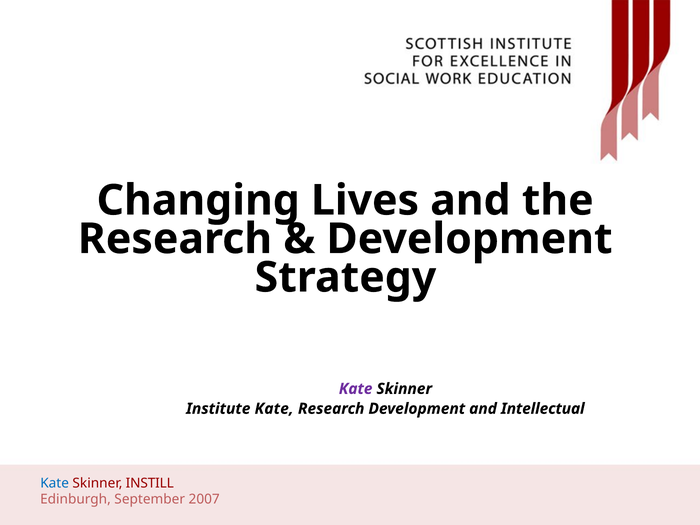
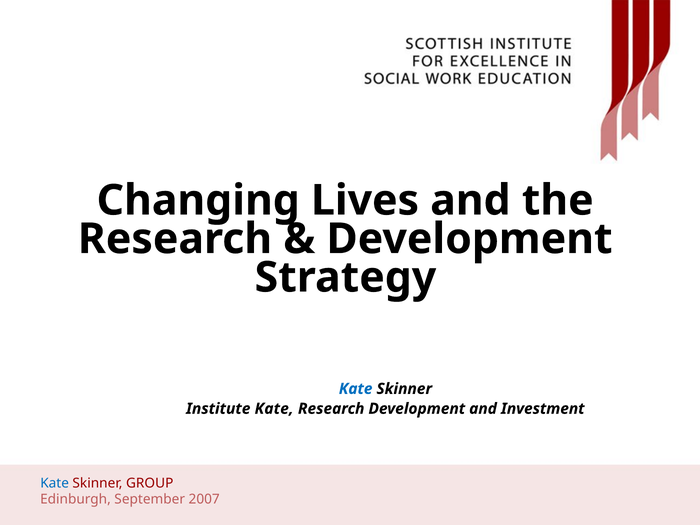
Kate at (356, 389) colour: purple -> blue
Intellectual: Intellectual -> Investment
INSTILL: INSTILL -> GROUP
